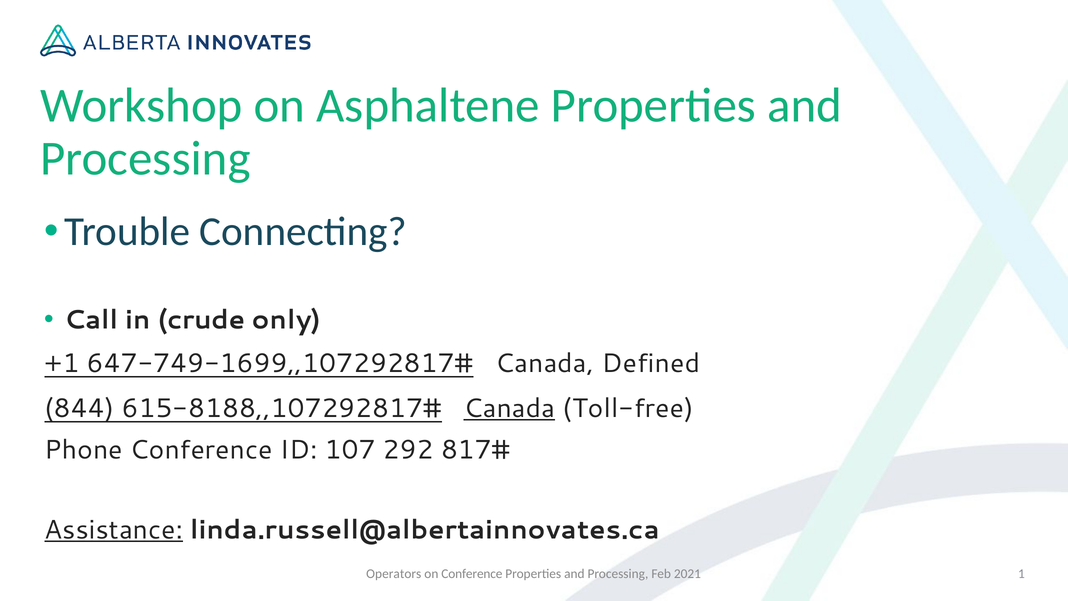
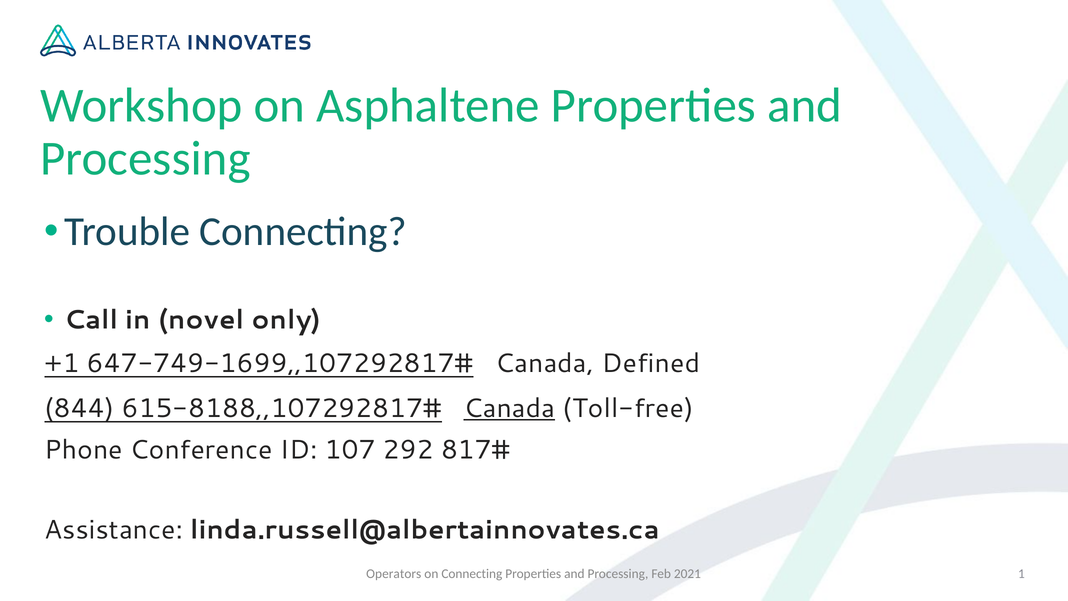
crude: crude -> novel
Assistance underline: present -> none
on Conference: Conference -> Connecting
